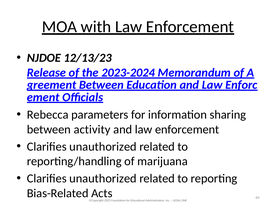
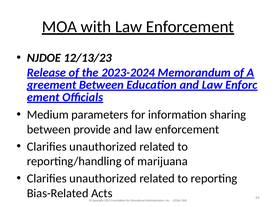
Rebecca: Rebecca -> Medium
activity: activity -> provide
